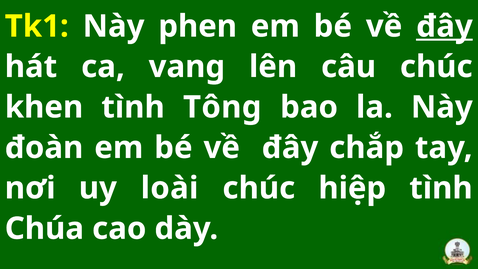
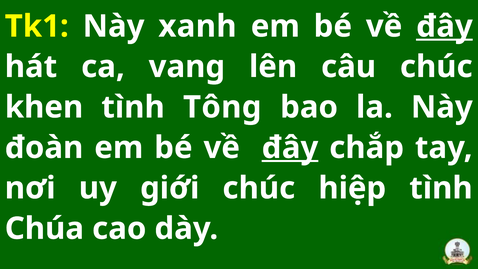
phen: phen -> xanh
đây at (290, 148) underline: none -> present
loài: loài -> giới
